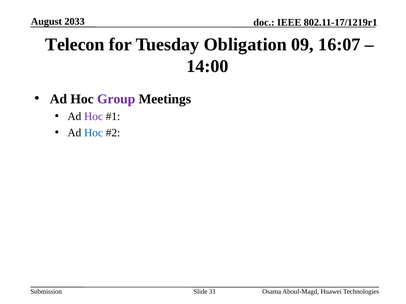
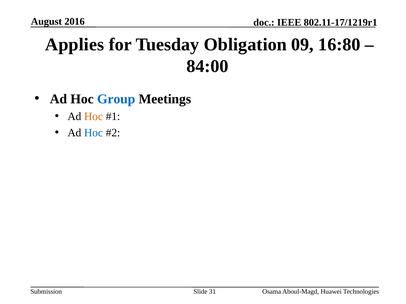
2033: 2033 -> 2016
Telecon: Telecon -> Applies
16:07: 16:07 -> 16:80
14:00: 14:00 -> 84:00
Group colour: purple -> blue
Hoc at (94, 117) colour: purple -> orange
